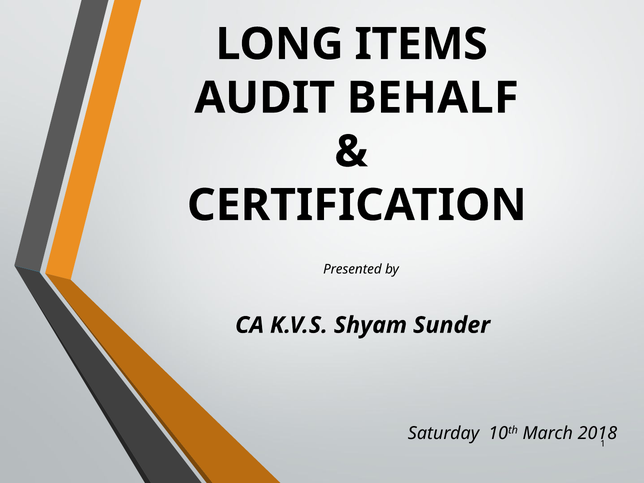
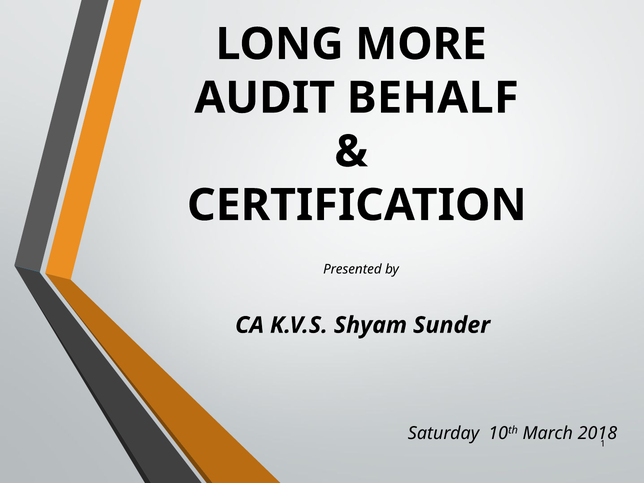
ITEMS: ITEMS -> MORE
